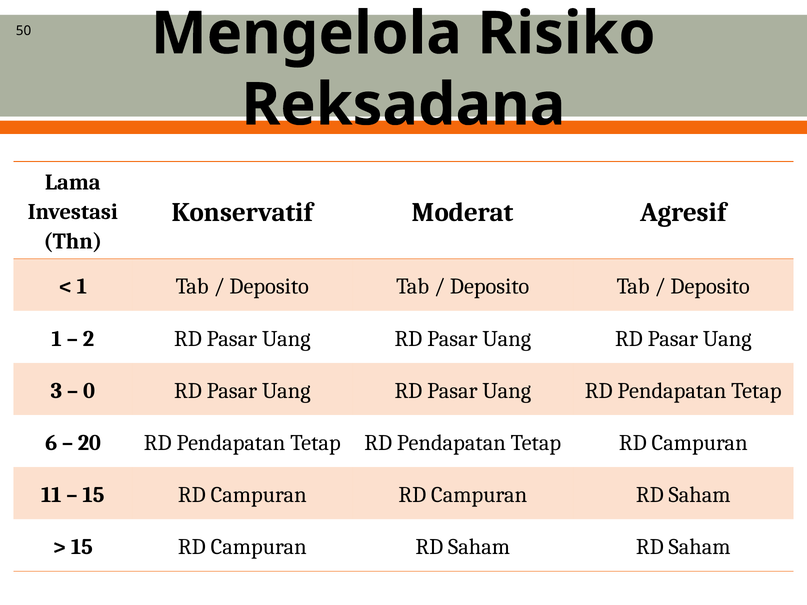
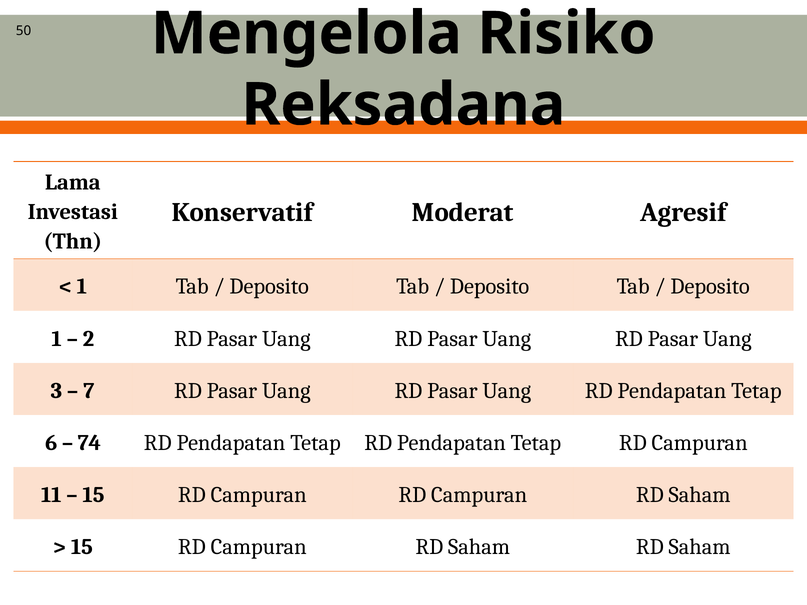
0: 0 -> 7
20: 20 -> 74
